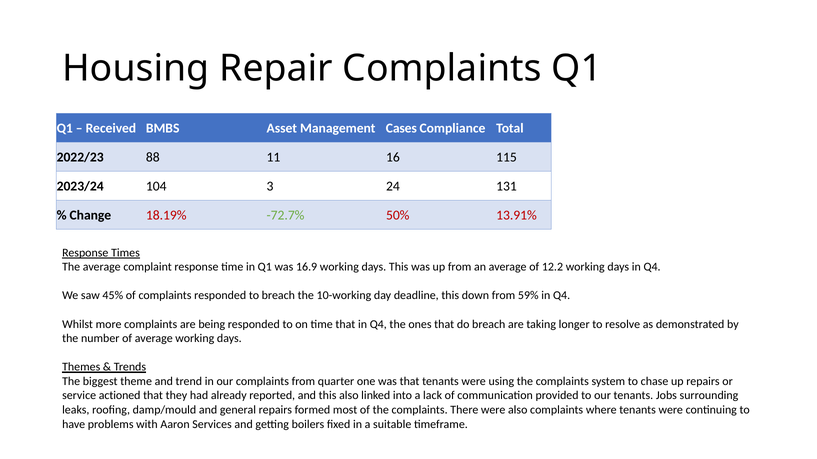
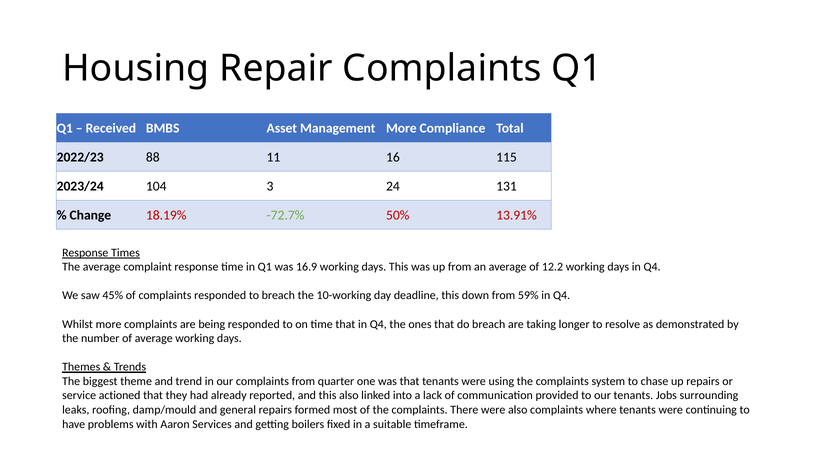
Management Cases: Cases -> More
